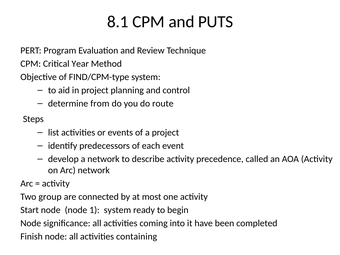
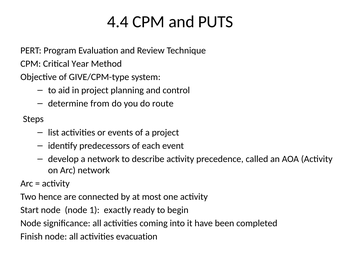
8.1: 8.1 -> 4.4
FIND/CPM-type: FIND/CPM-type -> GIVE/CPM-type
group: group -> hence
1 system: system -> exactly
containing: containing -> evacuation
